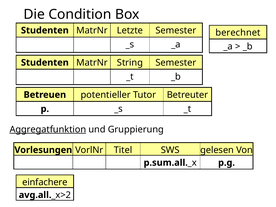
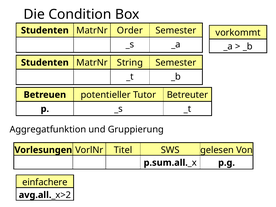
Letzte: Letzte -> Order
berechnet: berechnet -> vorkommt
Aggregatfunktion underline: present -> none
